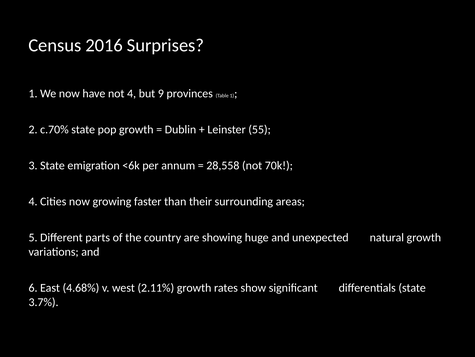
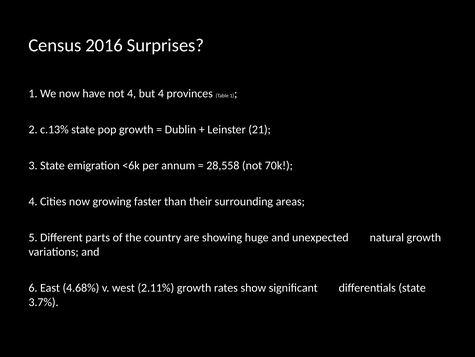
but 9: 9 -> 4
c.70%: c.70% -> c.13%
55: 55 -> 21
